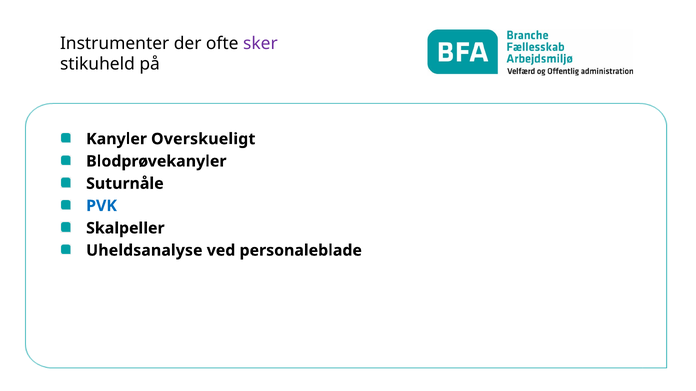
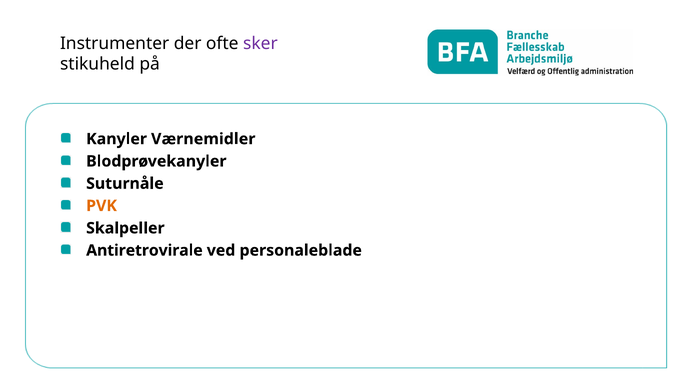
Overskueligt: Overskueligt -> Værnemidler
PVK colour: blue -> orange
Uheldsanalyse: Uheldsanalyse -> Antiretrovirale
